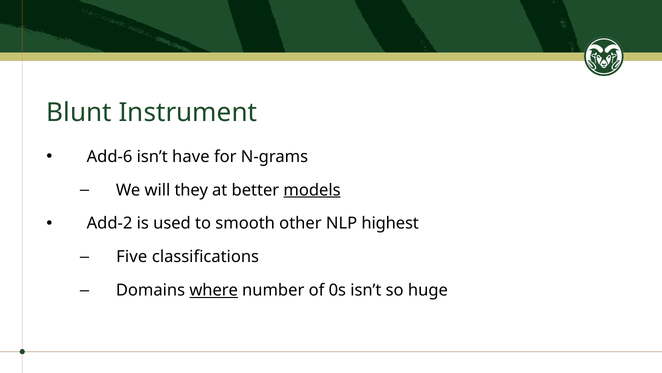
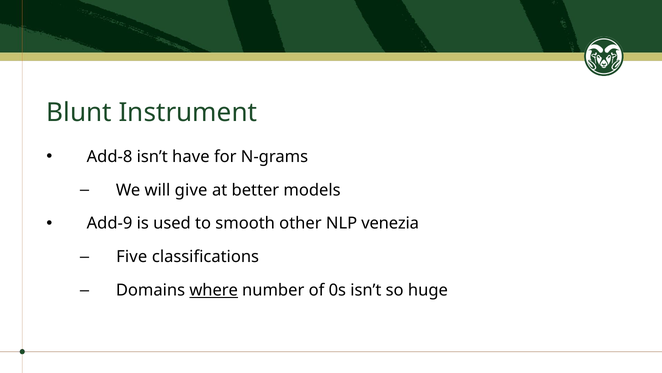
Add-6: Add-6 -> Add-8
they: they -> give
models underline: present -> none
Add-2: Add-2 -> Add-9
highest: highest -> venezia
